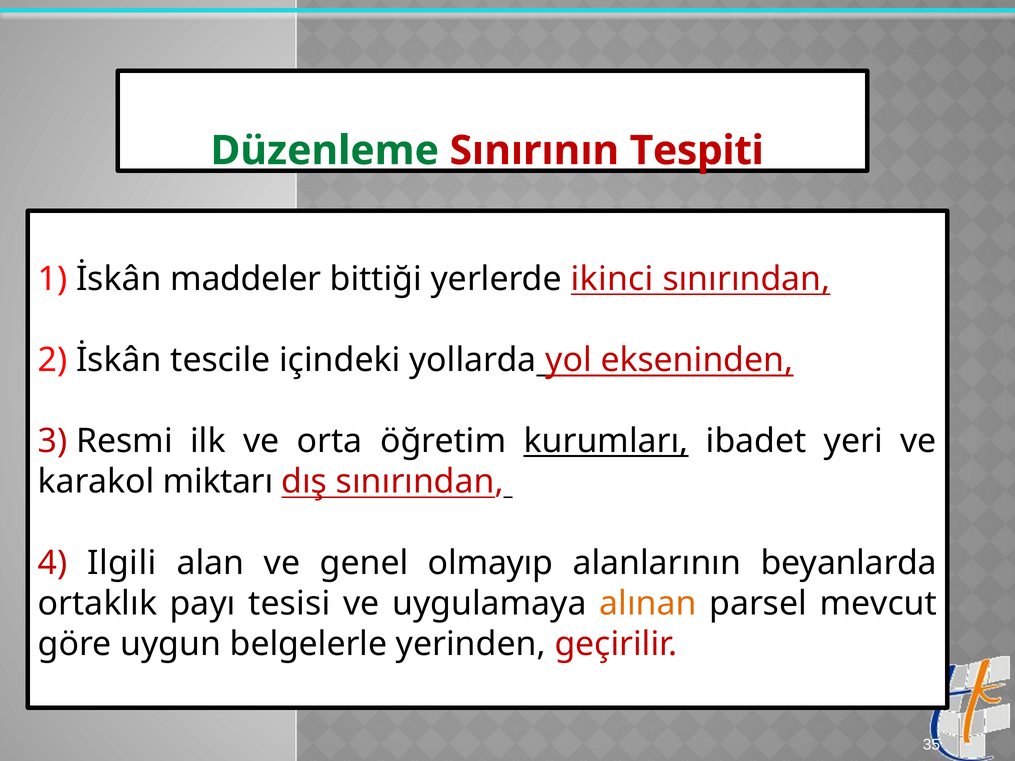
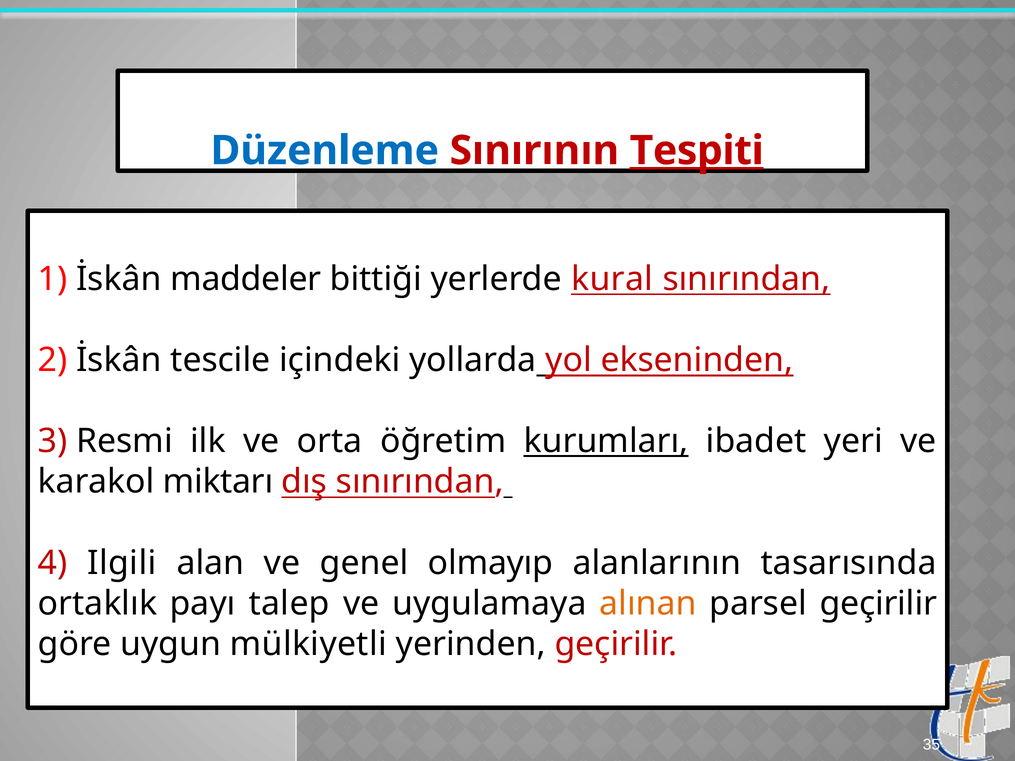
Düzenleme colour: green -> blue
Tespiti underline: none -> present
ikinci: ikinci -> kural
beyanlarda: beyanlarda -> tasarısında
tesisi: tesisi -> talep
parsel mevcut: mevcut -> geçirilir
belgelerle: belgelerle -> mülkiyetli
